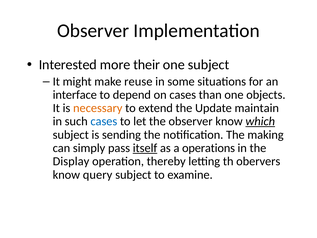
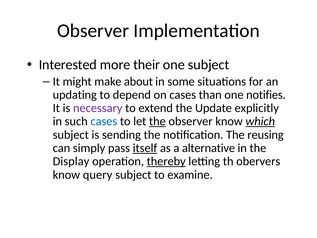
reuse: reuse -> about
interface: interface -> updating
objects: objects -> notifies
necessary colour: orange -> purple
maintain: maintain -> explicitly
the at (157, 121) underline: none -> present
making: making -> reusing
operations: operations -> alternative
thereby underline: none -> present
